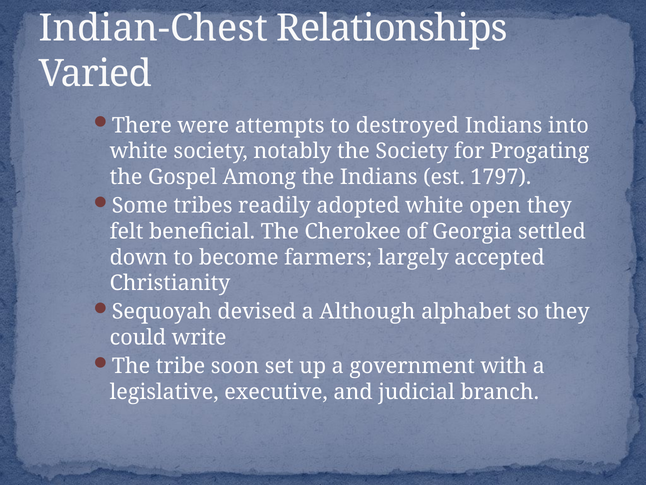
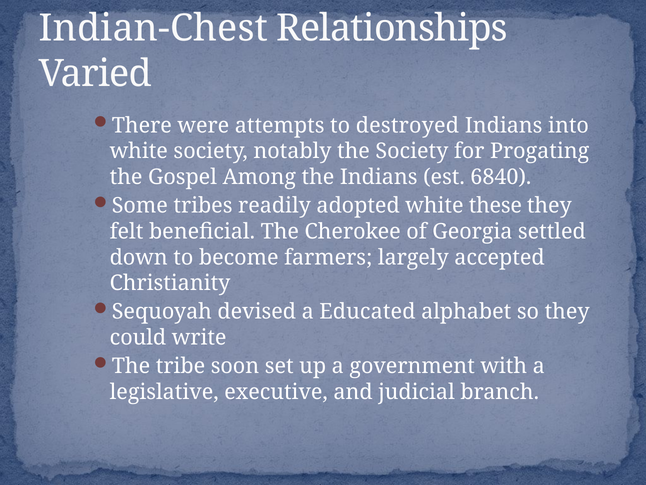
1797: 1797 -> 6840
open: open -> these
Although: Although -> Educated
